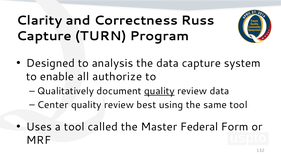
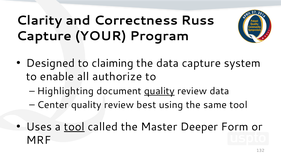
TURN: TURN -> YOUR
analysis: analysis -> claiming
Qualitatively: Qualitatively -> Highlighting
tool at (74, 127) underline: none -> present
Federal: Federal -> Deeper
